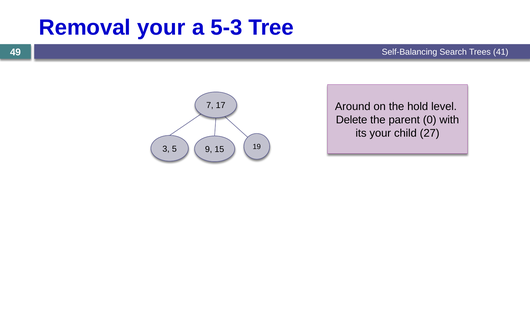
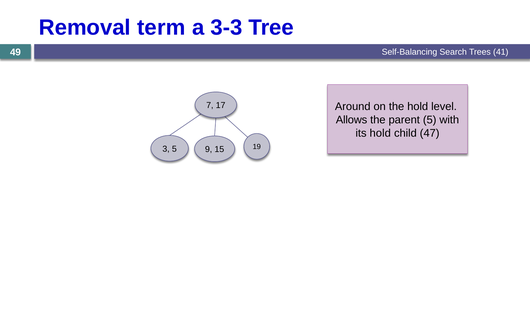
Removal your: your -> term
5-3: 5-3 -> 3-3
Delete: Delete -> Allows
parent 0: 0 -> 5
its your: your -> hold
27: 27 -> 47
